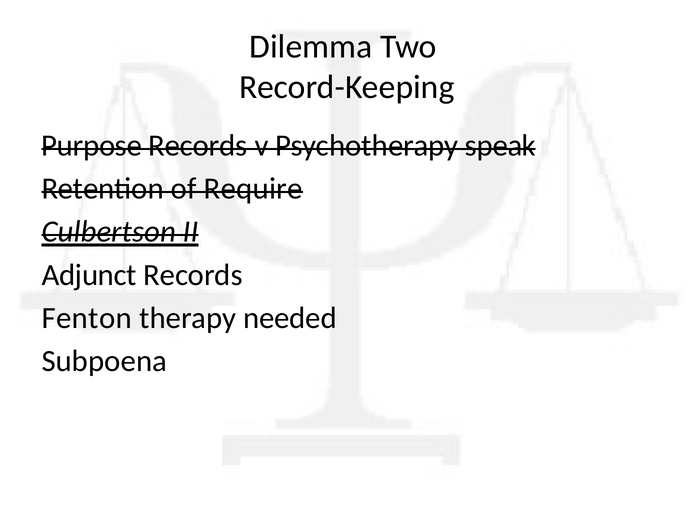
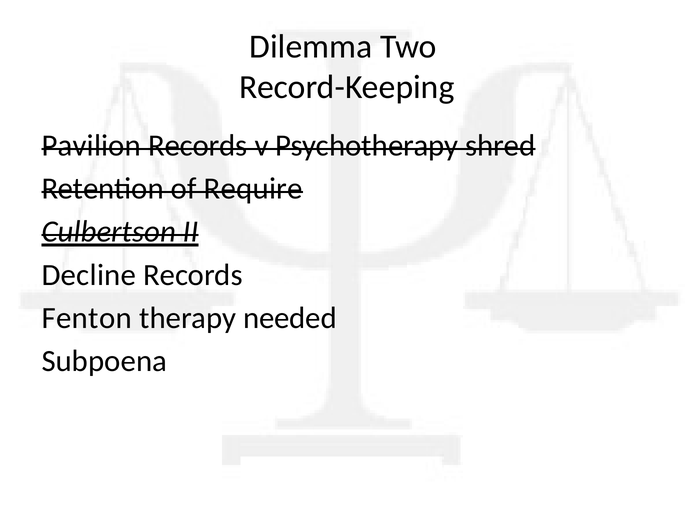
Purpose: Purpose -> Pavilion
speak: speak -> shred
Adjunct: Adjunct -> Decline
